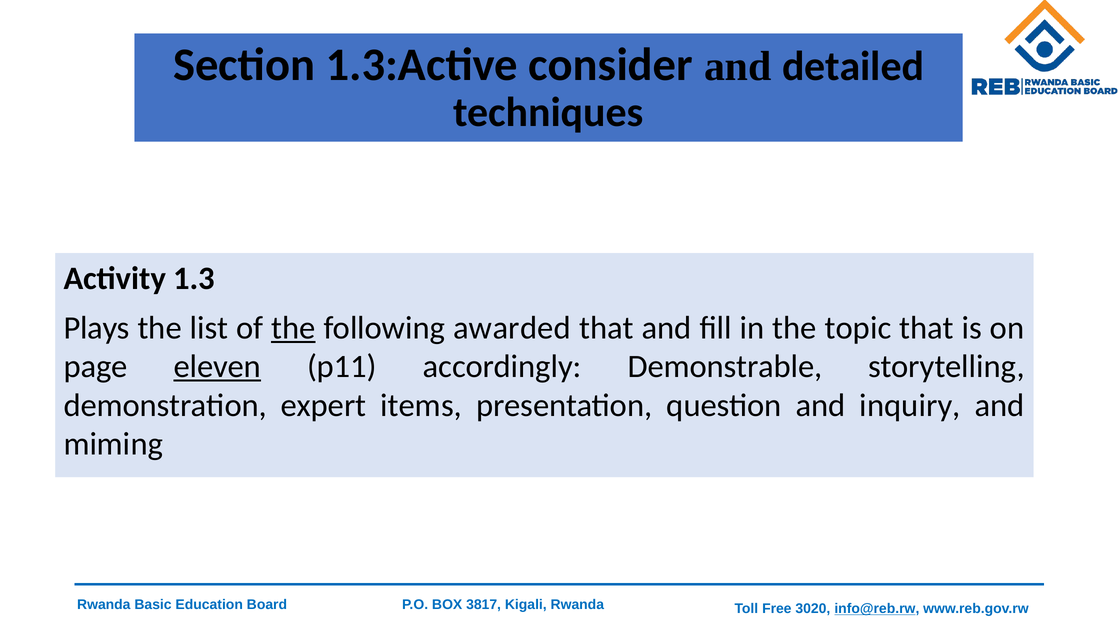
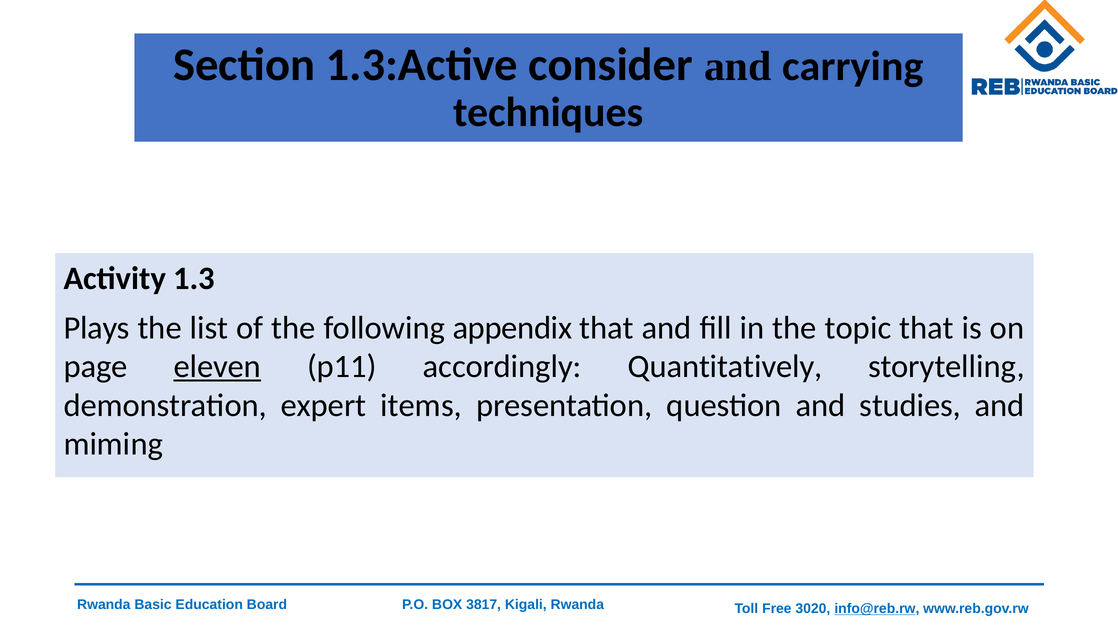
detailed: detailed -> carrying
the at (293, 328) underline: present -> none
awarded: awarded -> appendix
Demonstrable: Demonstrable -> Quantitatively
inquiry: inquiry -> studies
